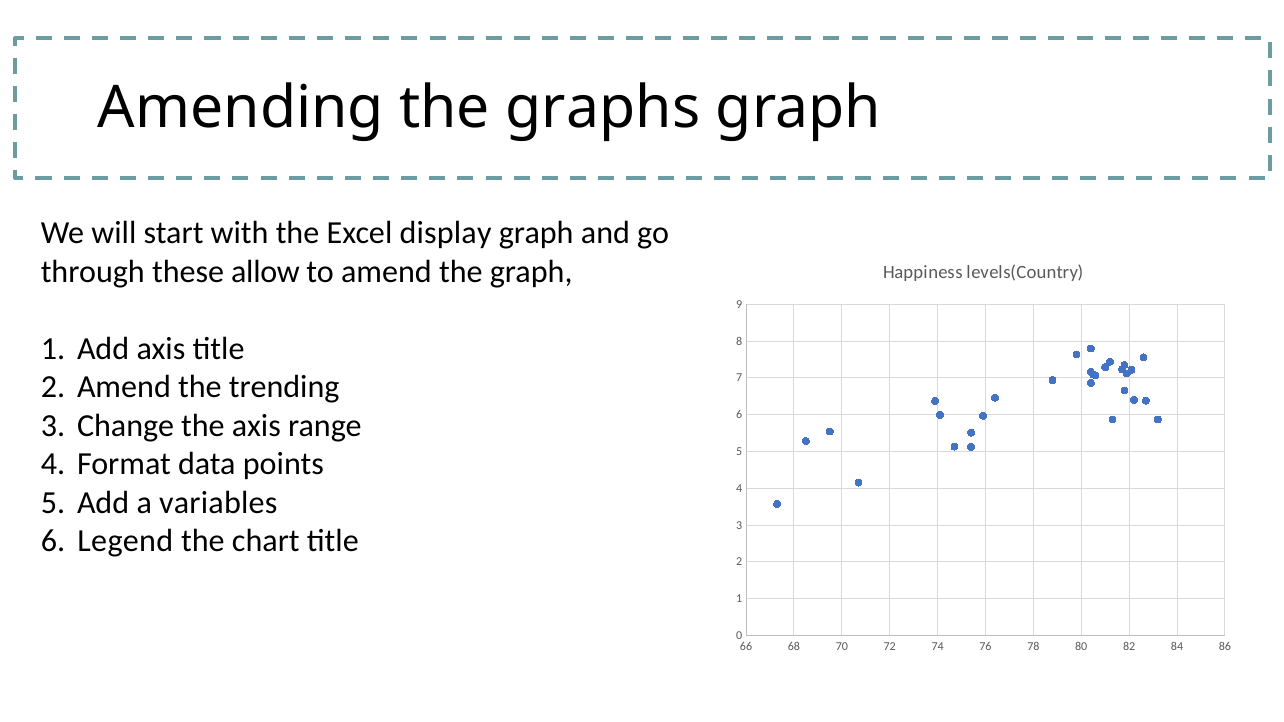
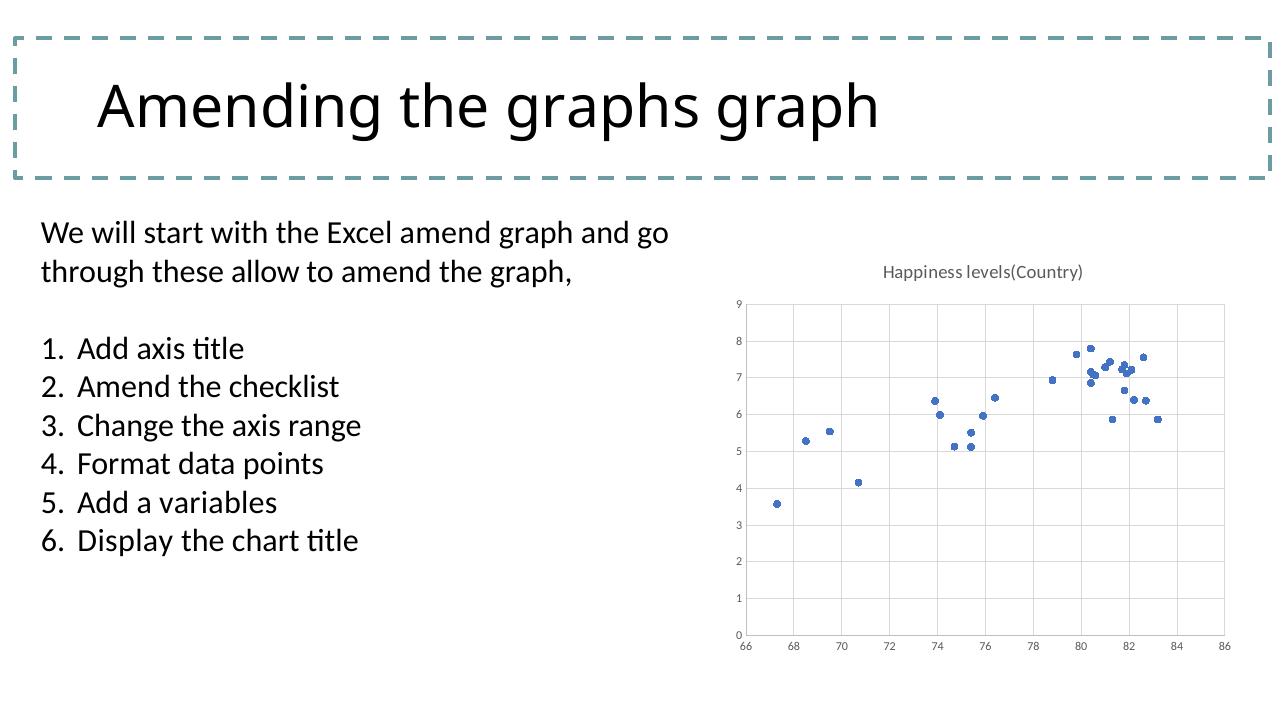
Excel display: display -> amend
trending: trending -> checklist
Legend: Legend -> Display
